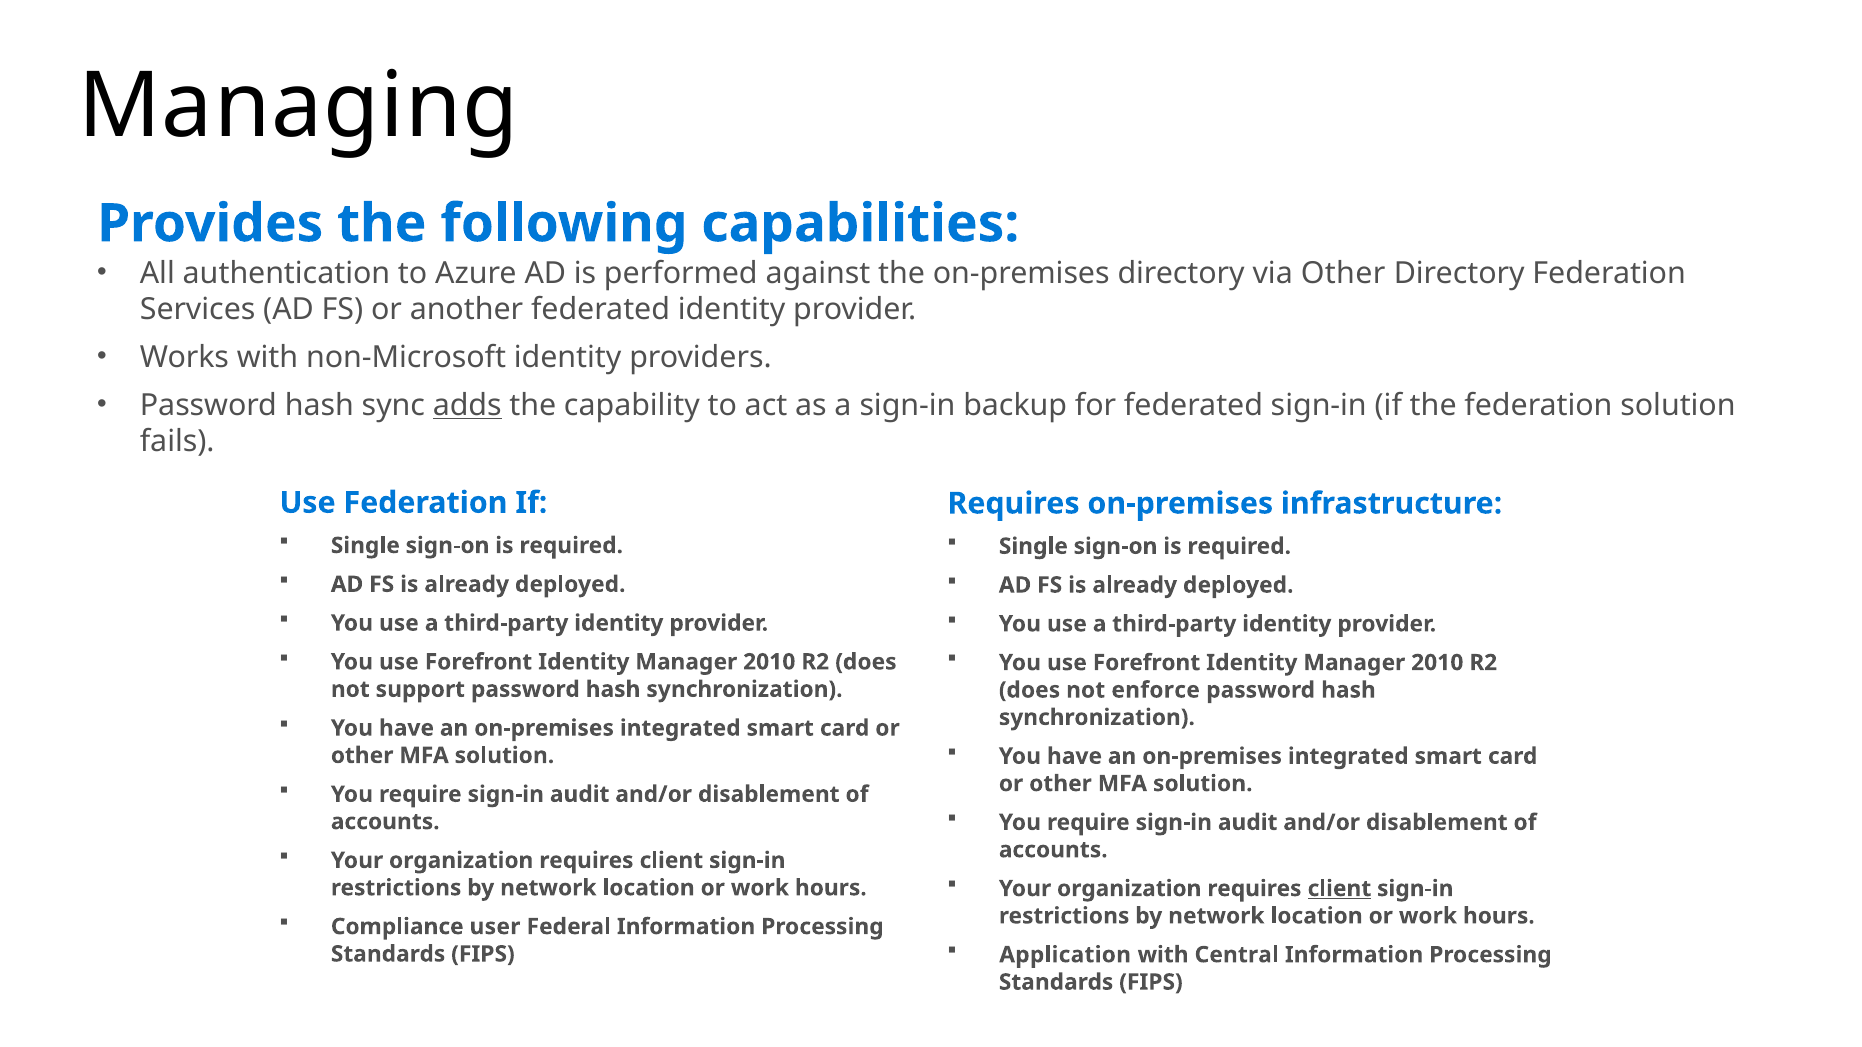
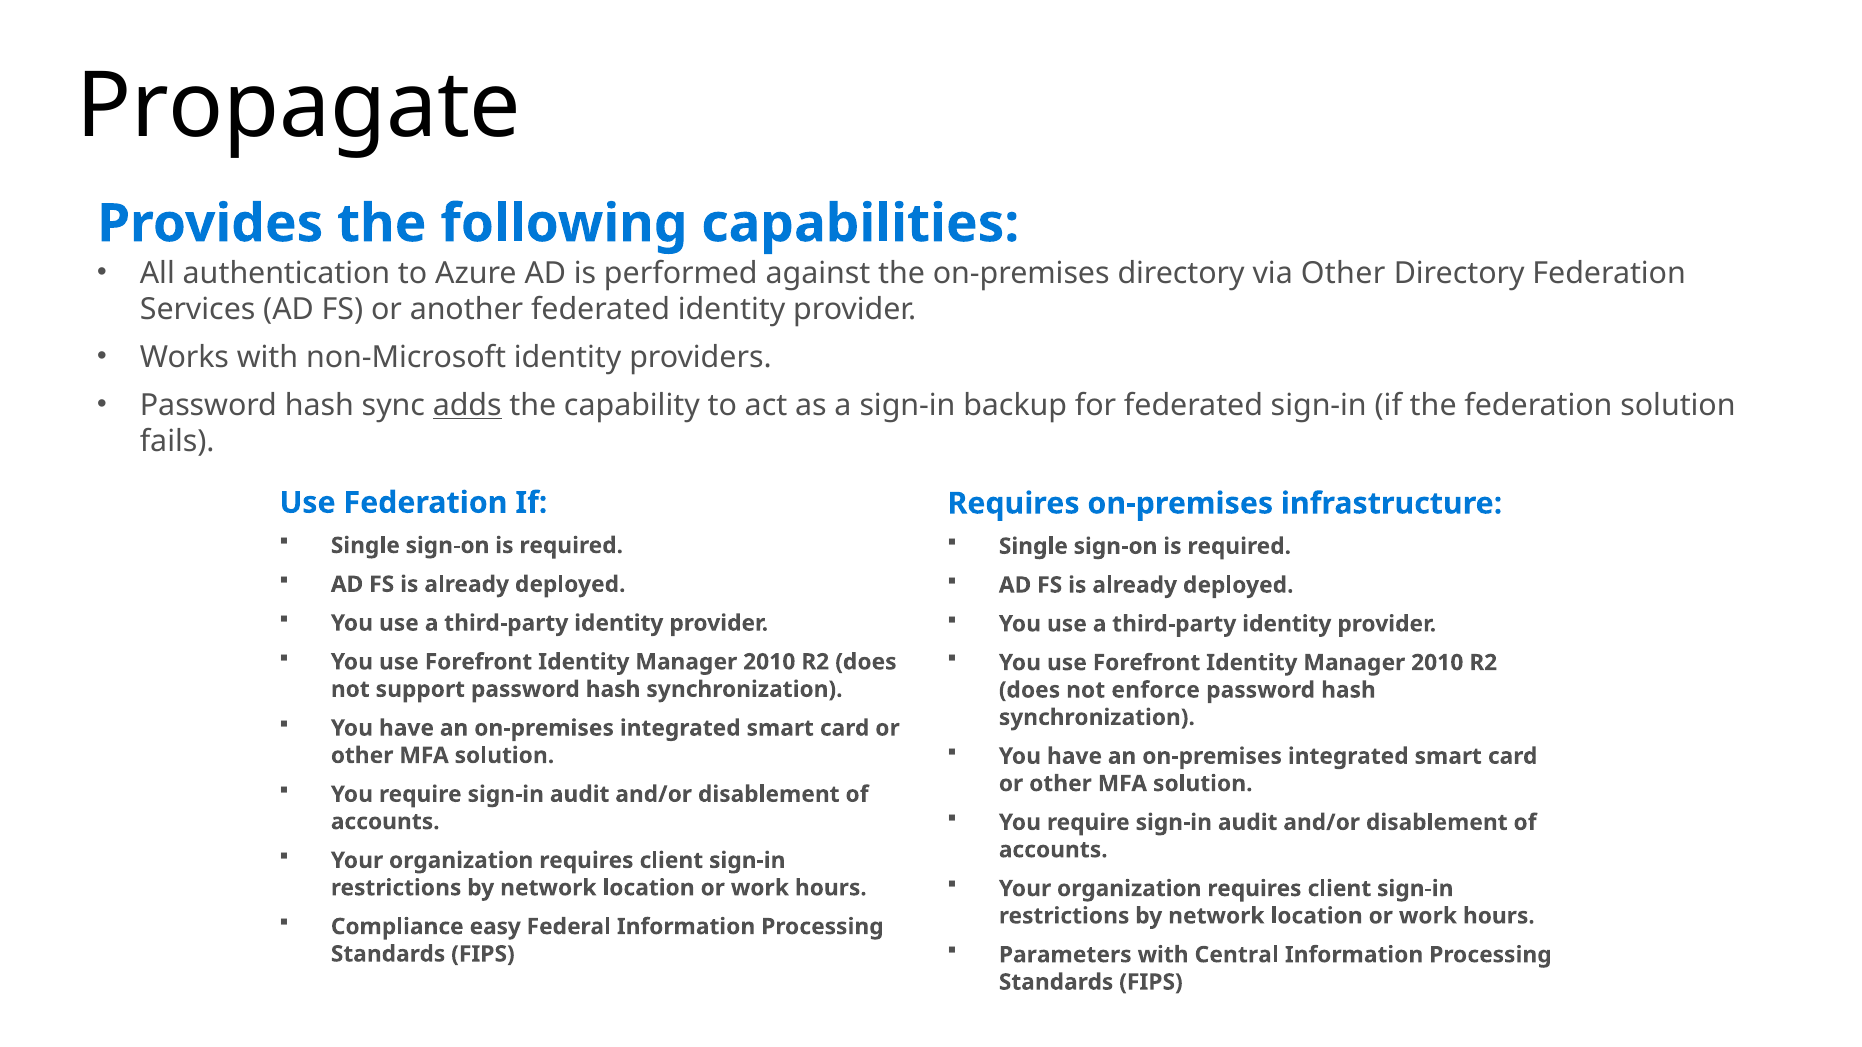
Managing: Managing -> Propagate
client at (1339, 889) underline: present -> none
user: user -> easy
Application: Application -> Parameters
